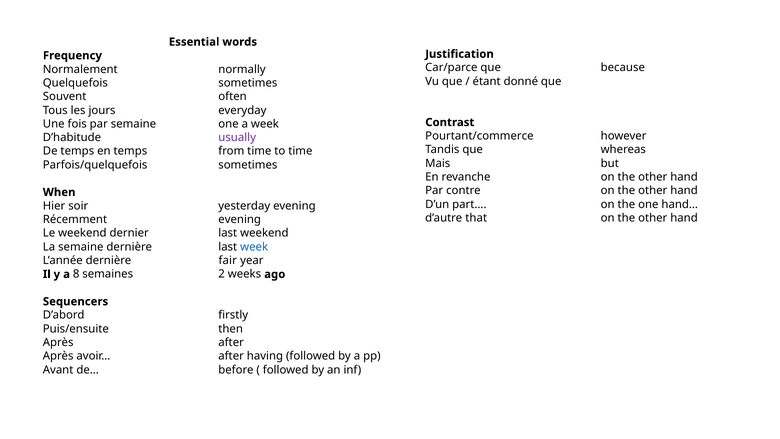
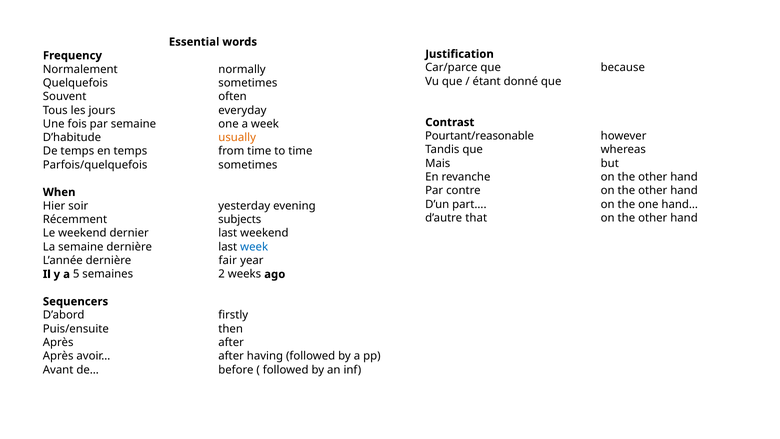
Pourtant/commerce: Pourtant/commerce -> Pourtant/reasonable
usually colour: purple -> orange
Récemment evening: evening -> subjects
8: 8 -> 5
